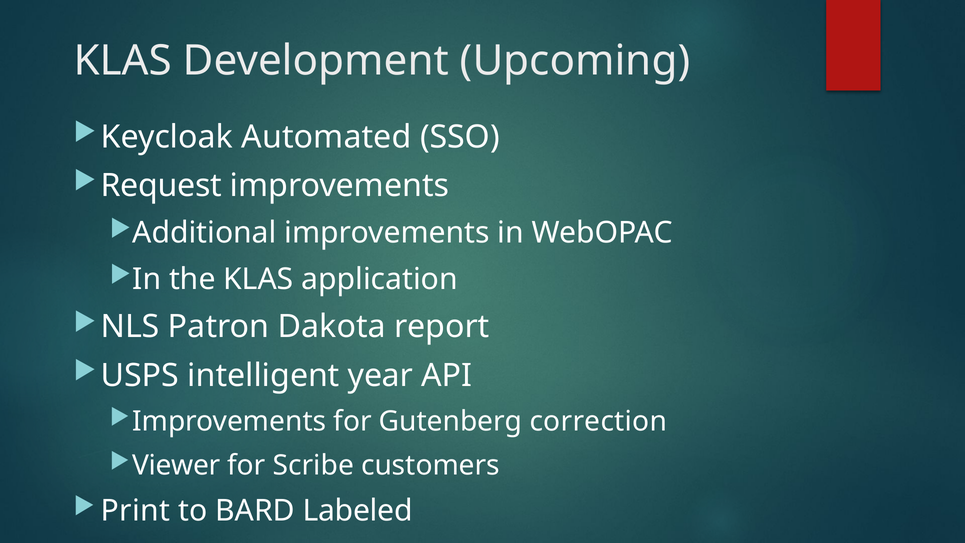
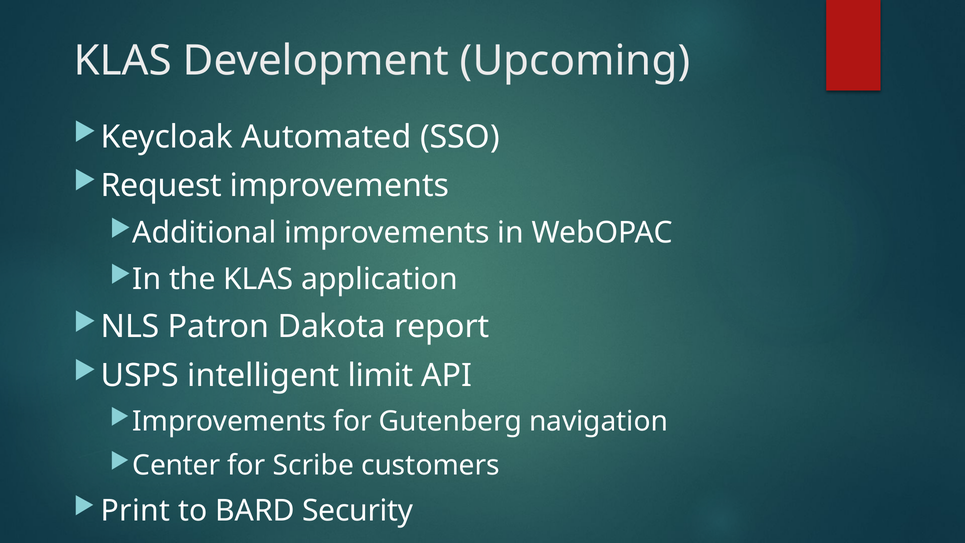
year: year -> limit
correction: correction -> navigation
Viewer: Viewer -> Center
Labeled: Labeled -> Security
